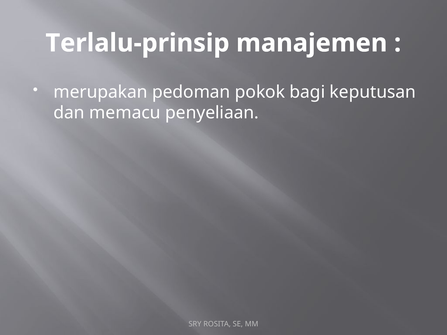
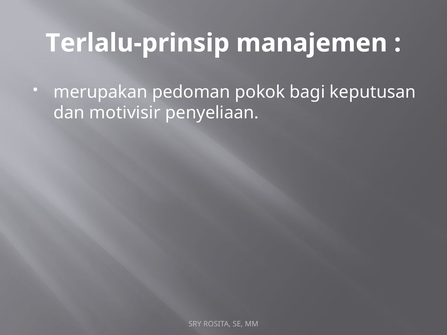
memacu: memacu -> motivisir
